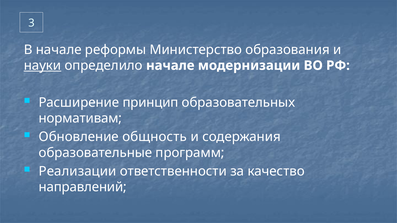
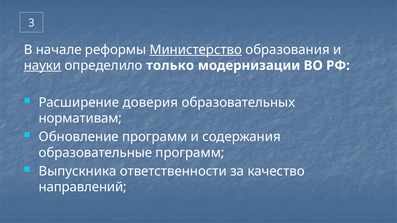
Министерство underline: none -> present
определило начале: начале -> только
принцип: принцип -> доверия
Обновление общность: общность -> программ
Реализации: Реализации -> Выпускника
